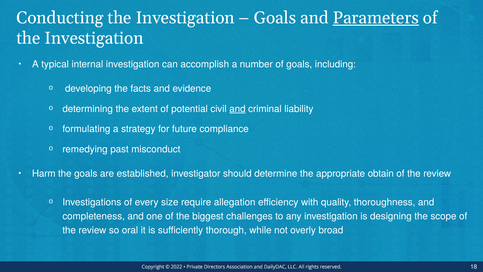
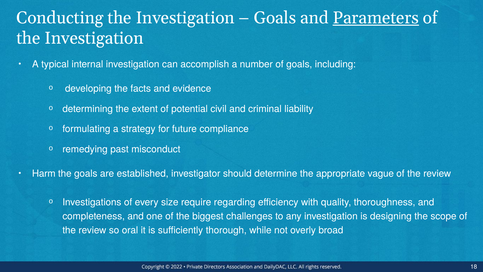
and at (237, 109) underline: present -> none
obtain: obtain -> vague
allegation: allegation -> regarding
